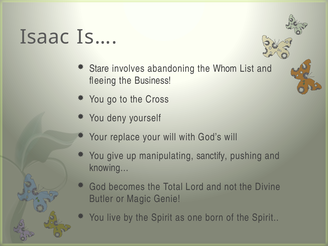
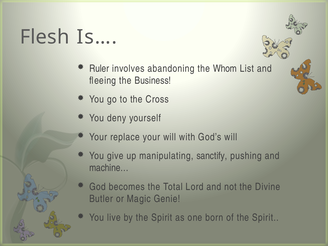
Isaac: Isaac -> Flesh
Stare: Stare -> Ruler
knowing…: knowing… -> machine…
